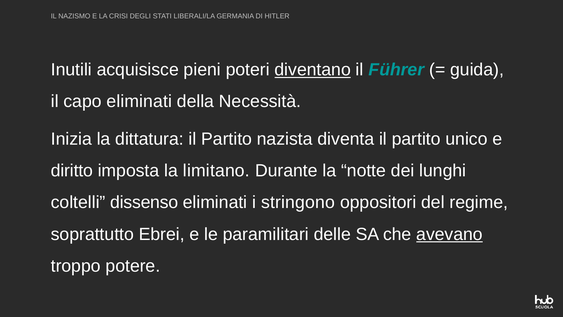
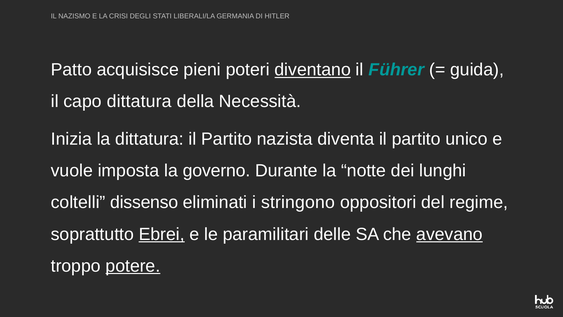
Inutili: Inutili -> Patto
capo eliminati: eliminati -> dittatura
diritto: diritto -> vuole
limitano: limitano -> governo
Ebrei underline: none -> present
potere underline: none -> present
